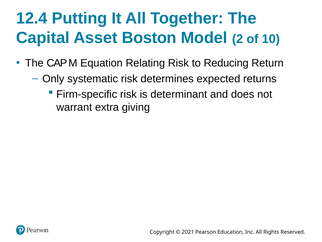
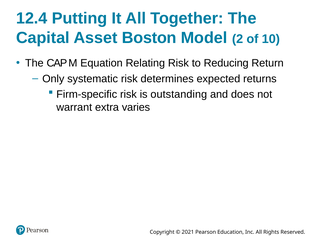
determinant: determinant -> outstanding
giving: giving -> varies
